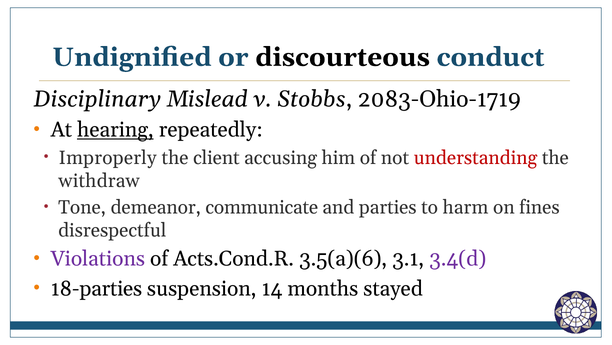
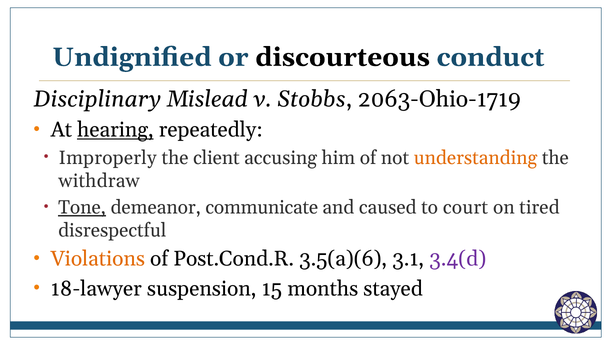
2083-Ohio-1719: 2083-Ohio-1719 -> 2063-Ohio-1719
understanding colour: red -> orange
Tone underline: none -> present
parties: parties -> caused
harm: harm -> court
fines: fines -> tired
Violations colour: purple -> orange
Acts.Cond.R: Acts.Cond.R -> Post.Cond.R
18-parties: 18-parties -> 18-lawyer
14: 14 -> 15
